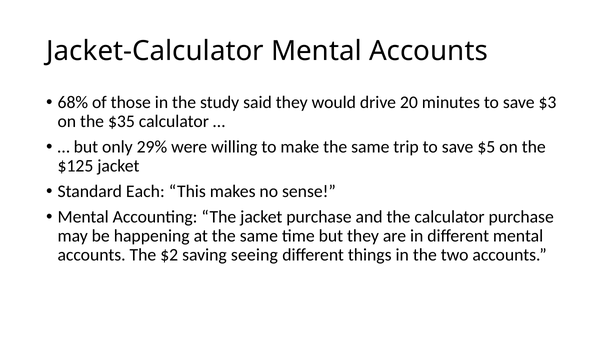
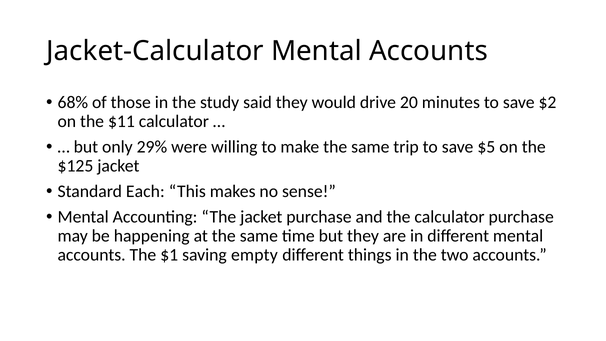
$3: $3 -> $2
$35: $35 -> $11
$2: $2 -> $1
seeing: seeing -> empty
